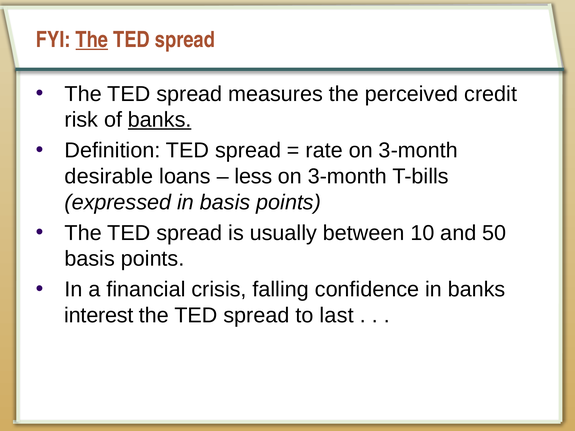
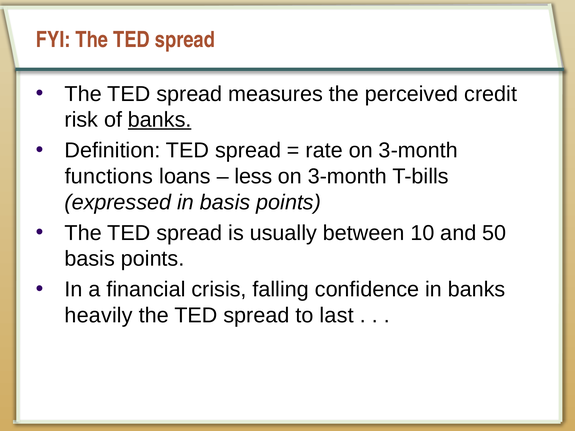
The at (92, 40) underline: present -> none
desirable: desirable -> functions
interest: interest -> heavily
